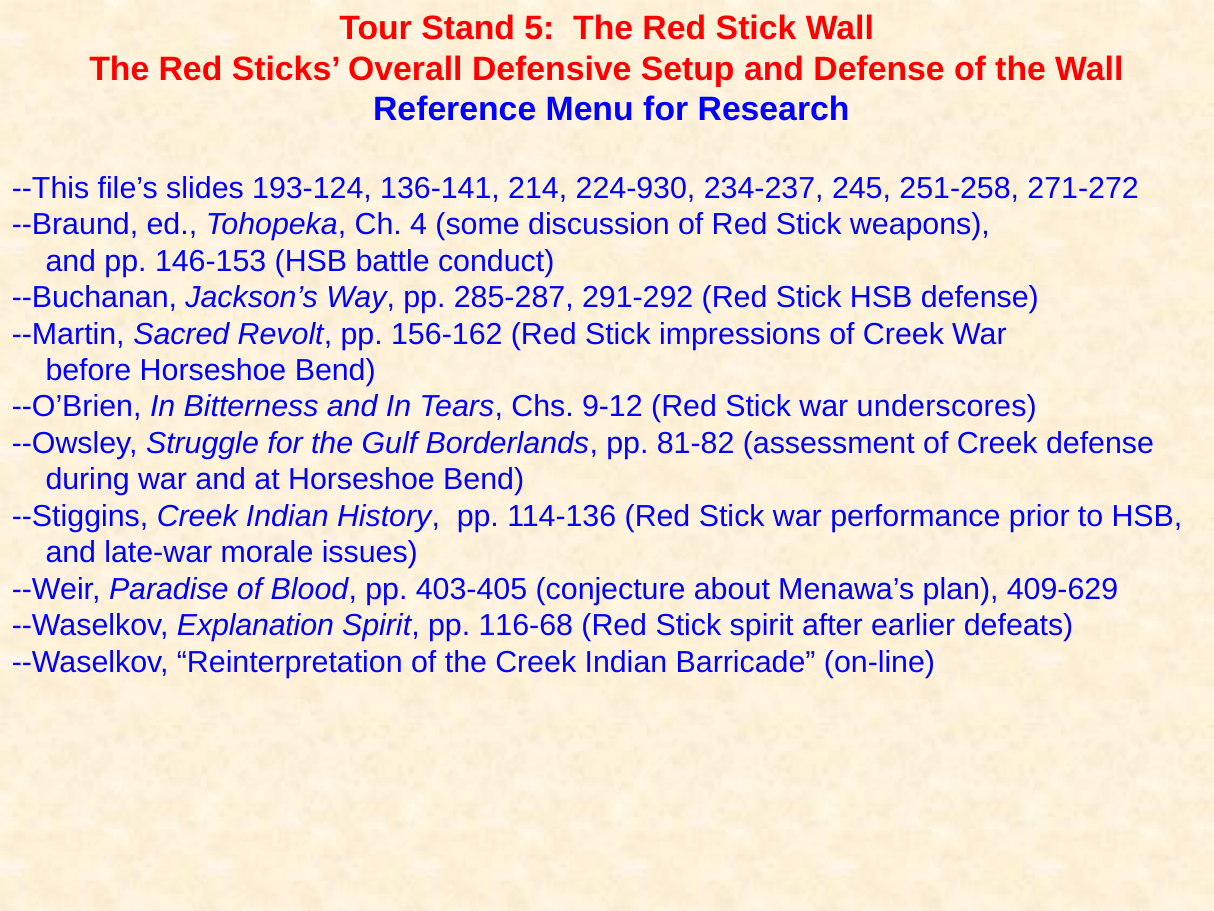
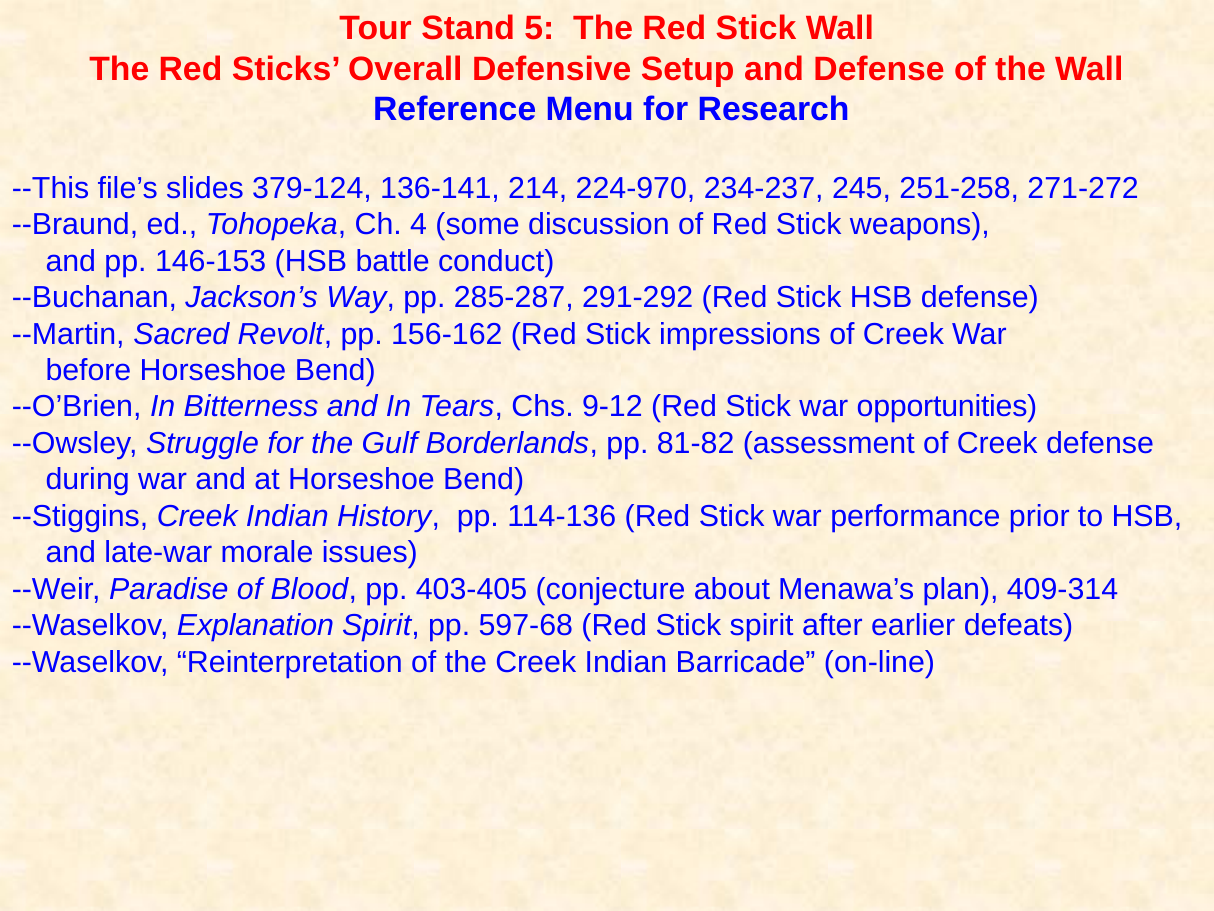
193-124: 193-124 -> 379-124
224-930: 224-930 -> 224-970
underscores: underscores -> opportunities
409-629: 409-629 -> 409-314
116-68: 116-68 -> 597-68
